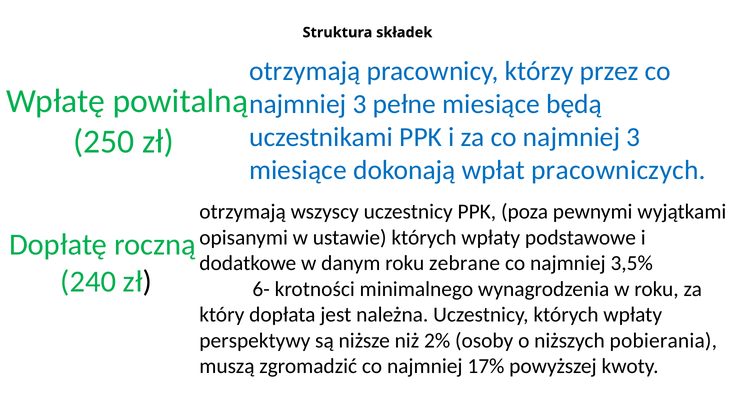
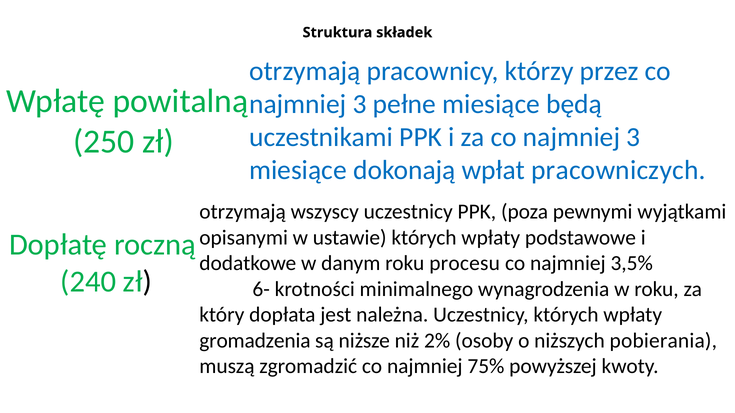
zebrane: zebrane -> procesu
perspektywy: perspektywy -> gromadzenia
17%: 17% -> 75%
